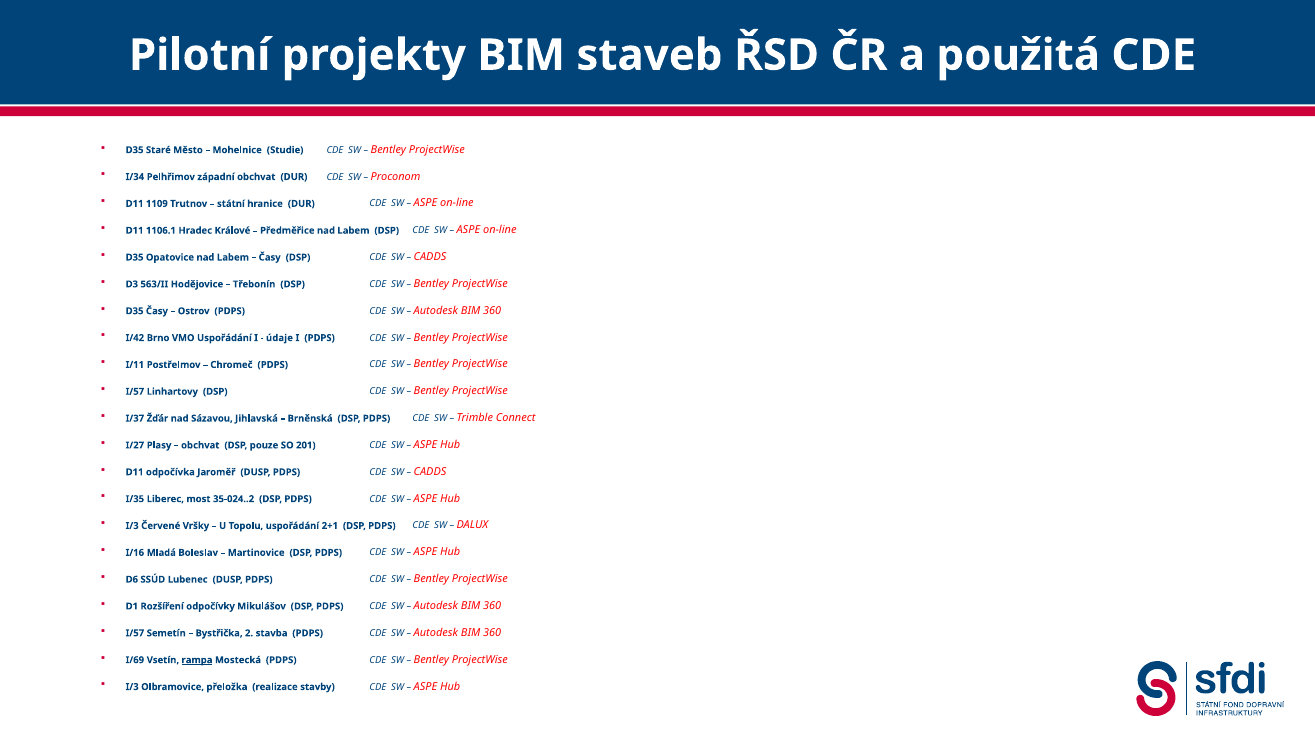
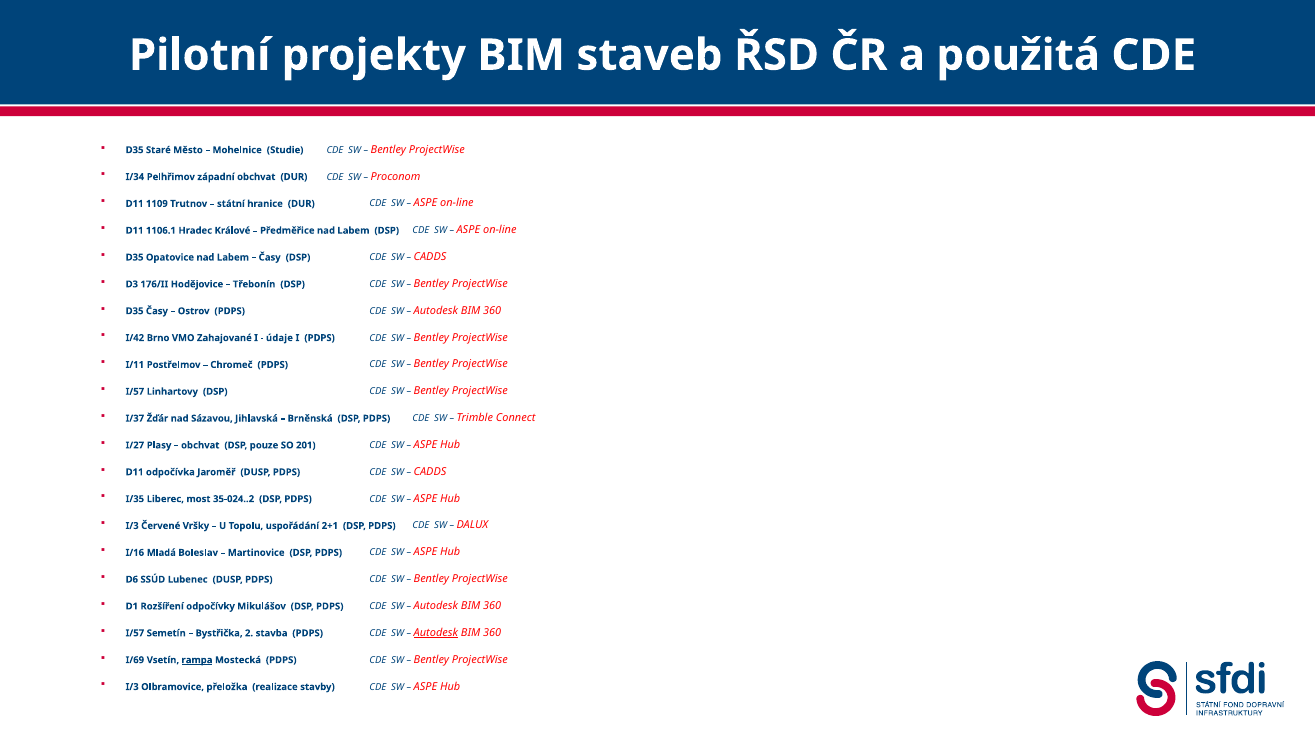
563/II: 563/II -> 176/II
VMO Uspořádání: Uspořádání -> Zahajované
Autodesk at (436, 632) underline: none -> present
